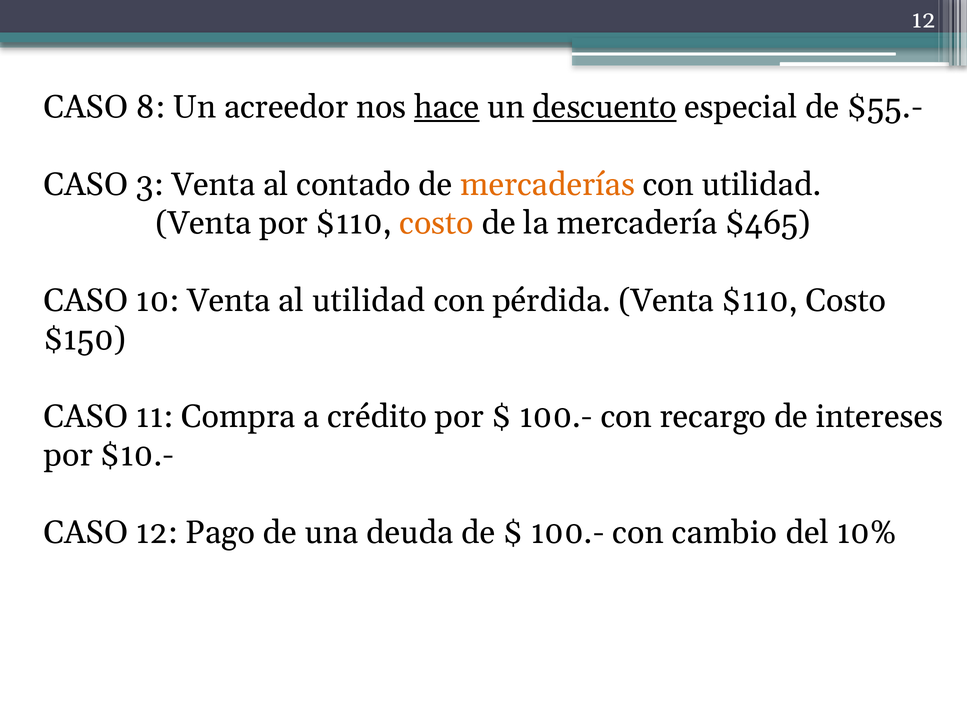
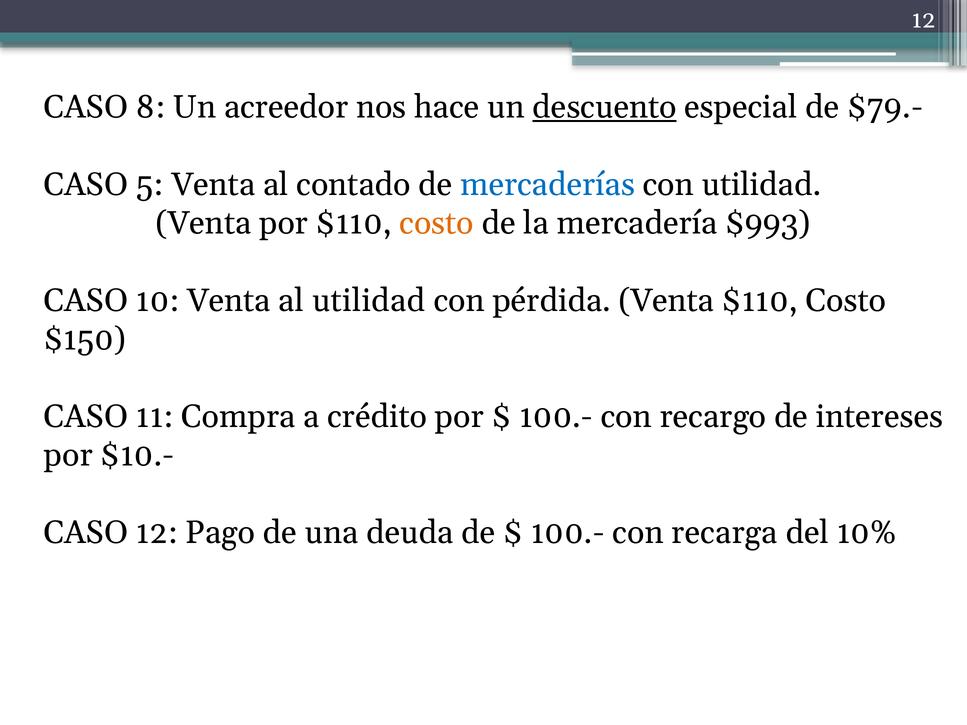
hace underline: present -> none
$55.-: $55.- -> $79.-
3: 3 -> 5
mercaderías colour: orange -> blue
$465: $465 -> $993
cambio: cambio -> recarga
